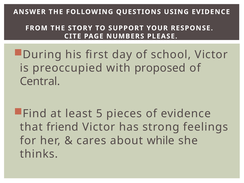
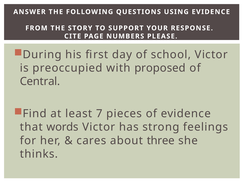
5: 5 -> 7
friend: friend -> words
while: while -> three
